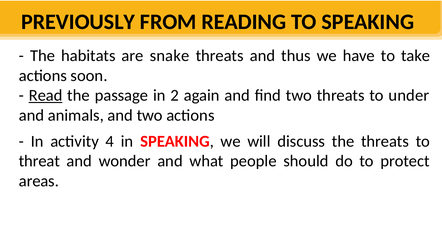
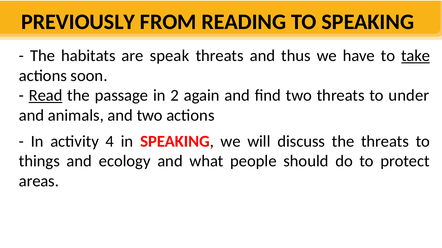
snake: snake -> speak
take underline: none -> present
threat: threat -> things
wonder: wonder -> ecology
